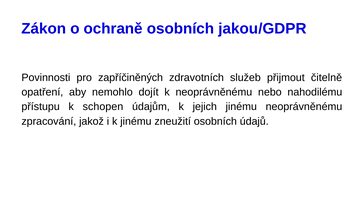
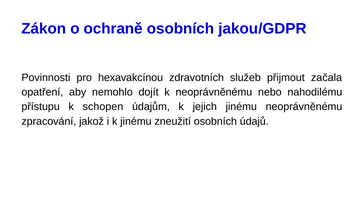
zapříčiněných: zapříčiněných -> hexavakcínou
čitelně: čitelně -> začala
